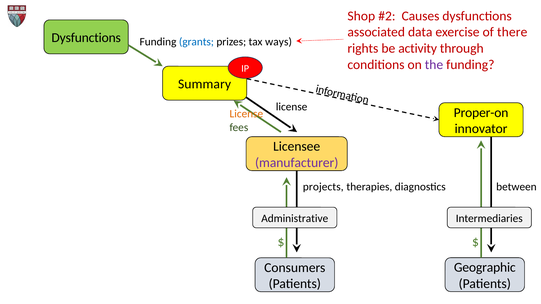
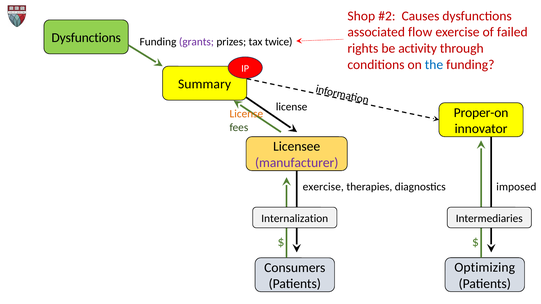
data: data -> flow
there: there -> failed
grants colour: blue -> purple
ways: ways -> twice
the colour: purple -> blue
projects at (323, 187): projects -> exercise
between: between -> imposed
Administrative: Administrative -> Internalization
Geographic: Geographic -> Optimizing
